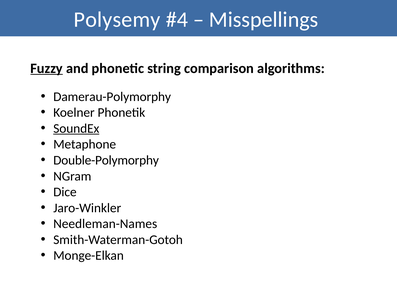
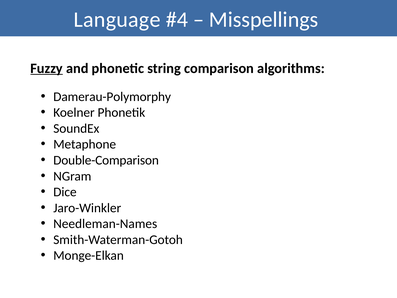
Polysemy: Polysemy -> Language
SoundEx underline: present -> none
Double-Polymorphy: Double-Polymorphy -> Double-Comparison
